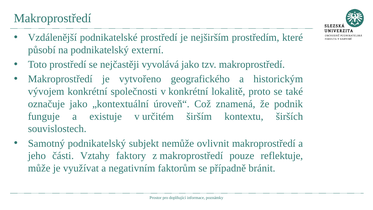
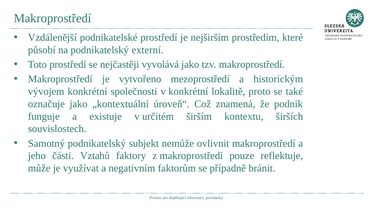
geografického: geografického -> mezoprostředí
Vztahy: Vztahy -> Vztahů
